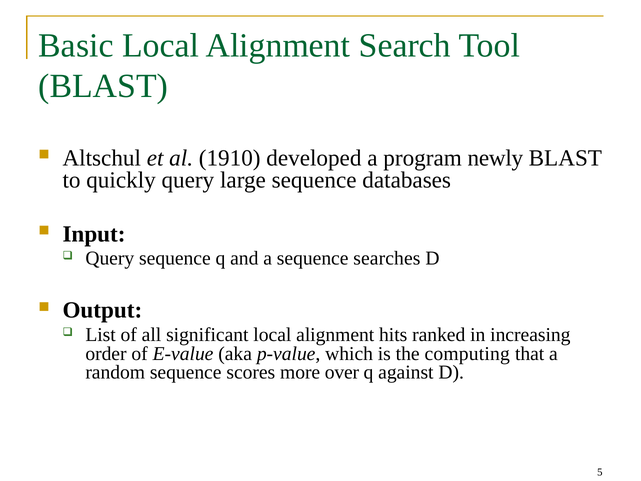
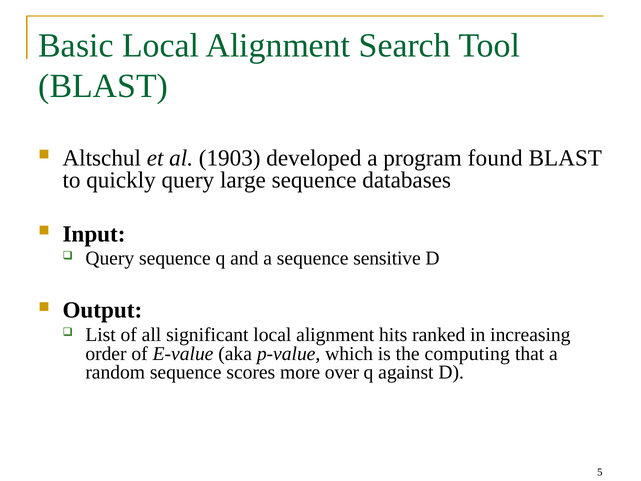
1910: 1910 -> 1903
newly: newly -> found
searches: searches -> sensitive
